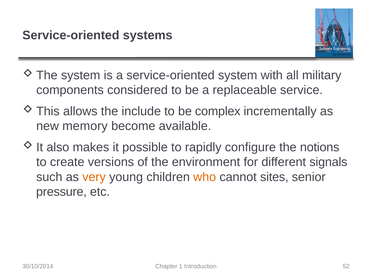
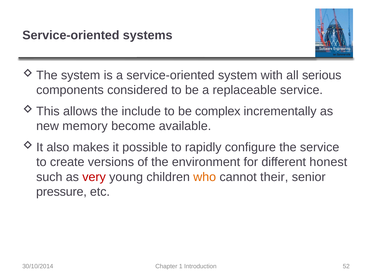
military: military -> serious
the notions: notions -> service
signals: signals -> honest
very colour: orange -> red
sites: sites -> their
